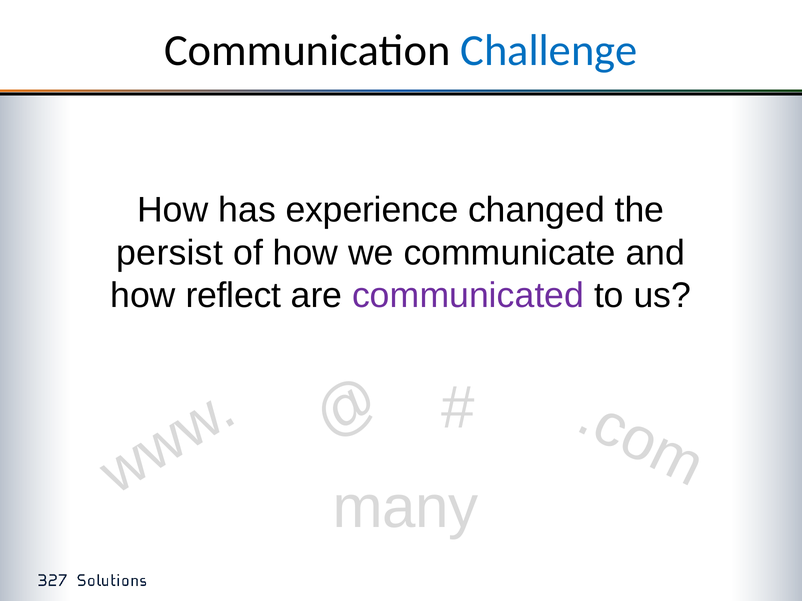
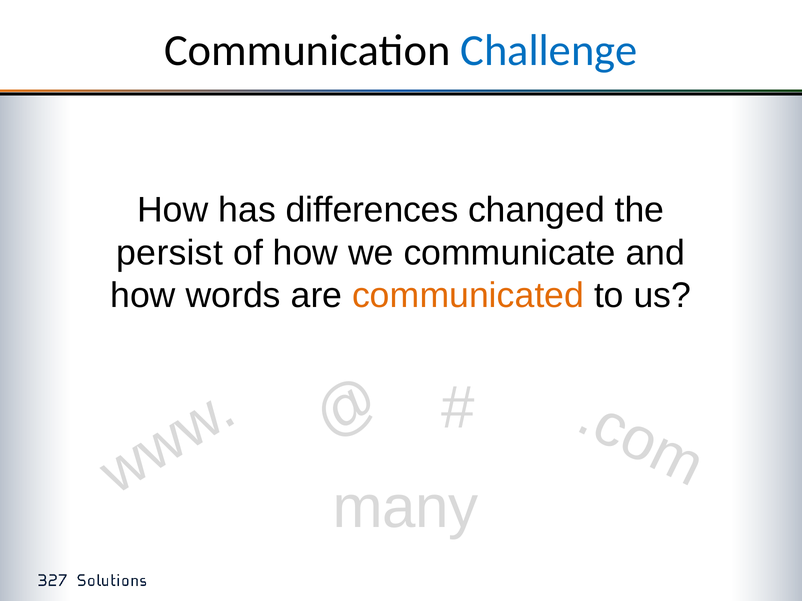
experience: experience -> differences
reflect: reflect -> words
communicated colour: purple -> orange
